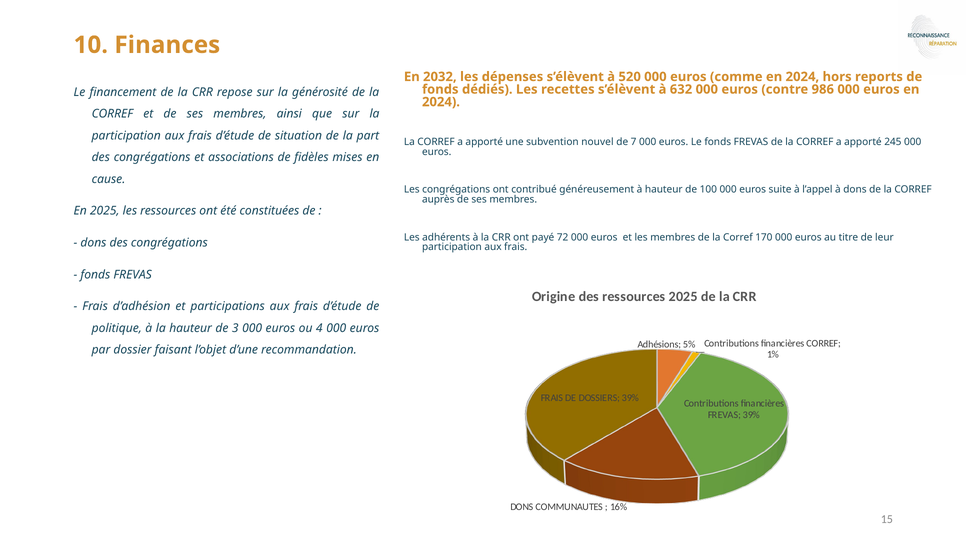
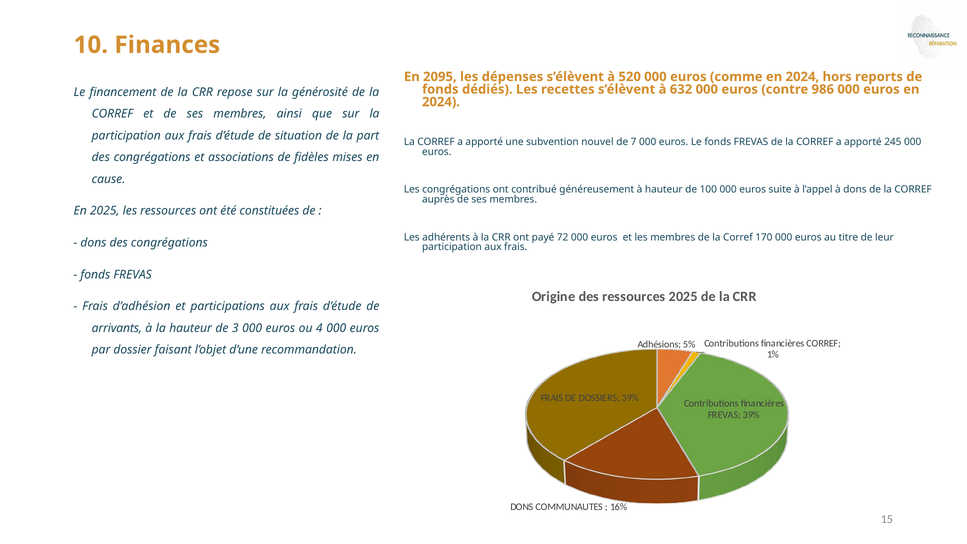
2032: 2032 -> 2095
politique: politique -> arrivants
